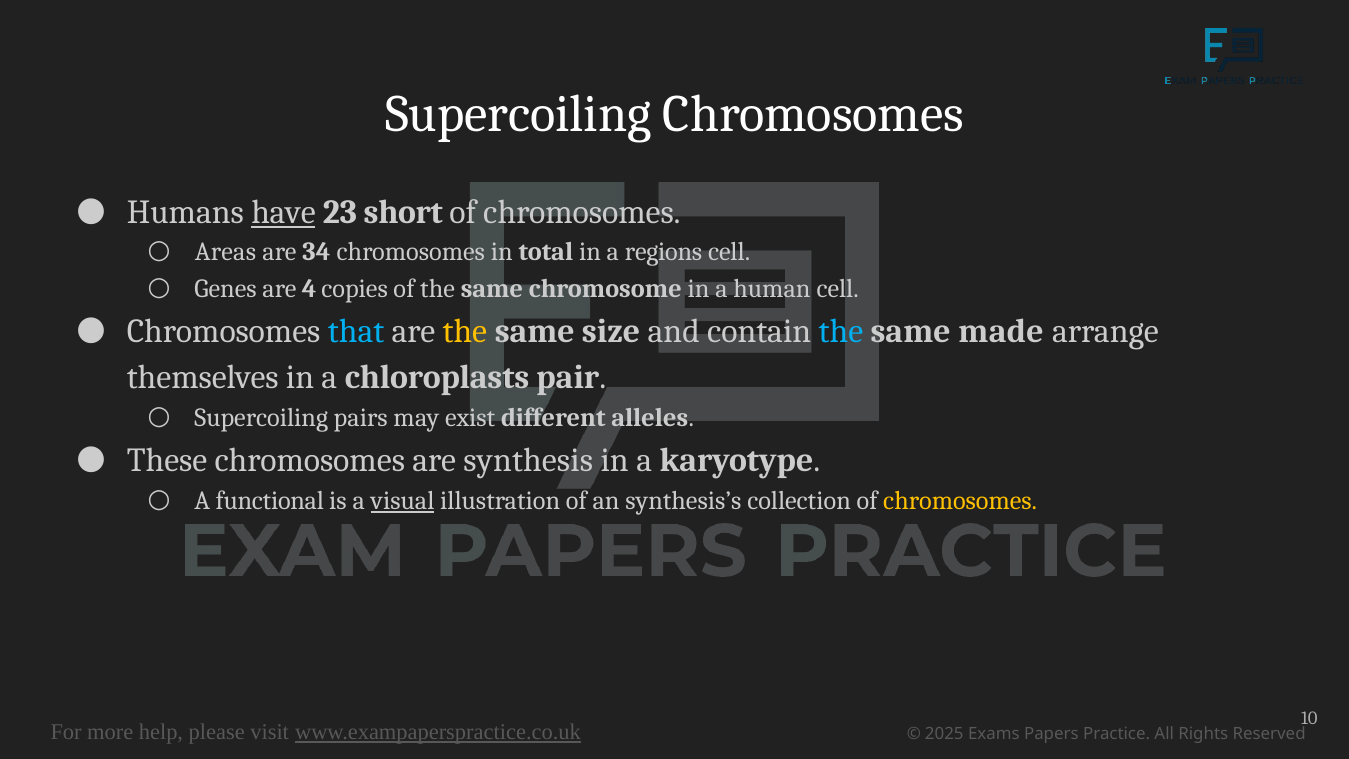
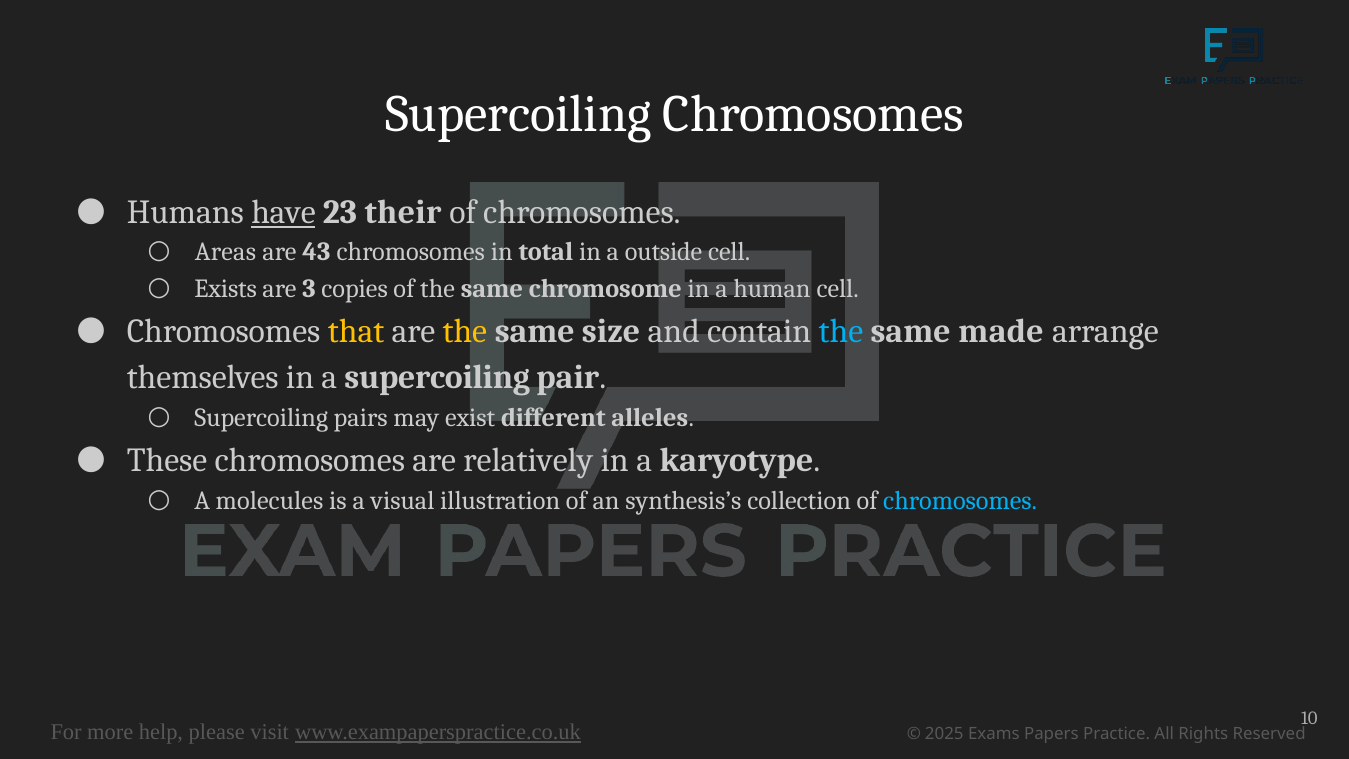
short: short -> their
34: 34 -> 43
regions: regions -> outside
Genes: Genes -> Exists
4: 4 -> 3
that colour: light blue -> yellow
a chloroplasts: chloroplasts -> supercoiling
synthesis: synthesis -> relatively
functional: functional -> molecules
visual underline: present -> none
chromosomes at (960, 500) colour: yellow -> light blue
